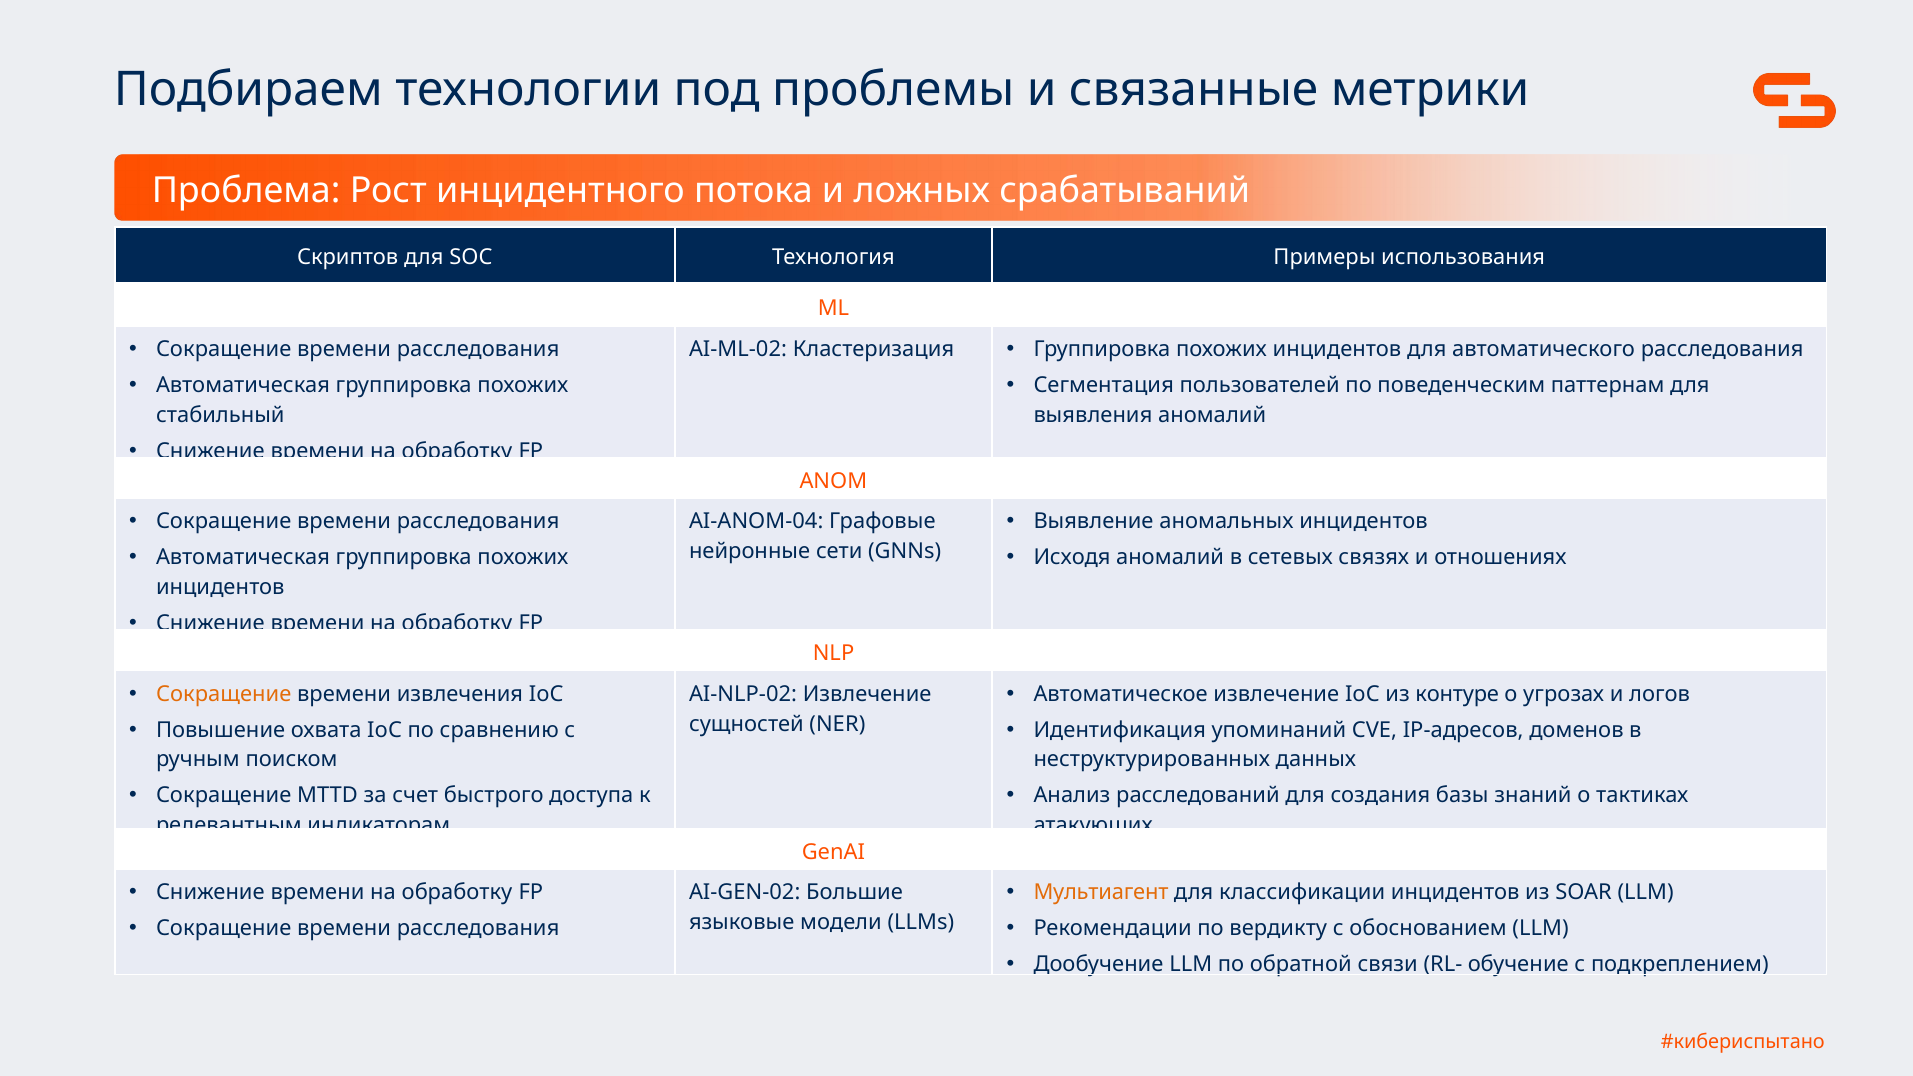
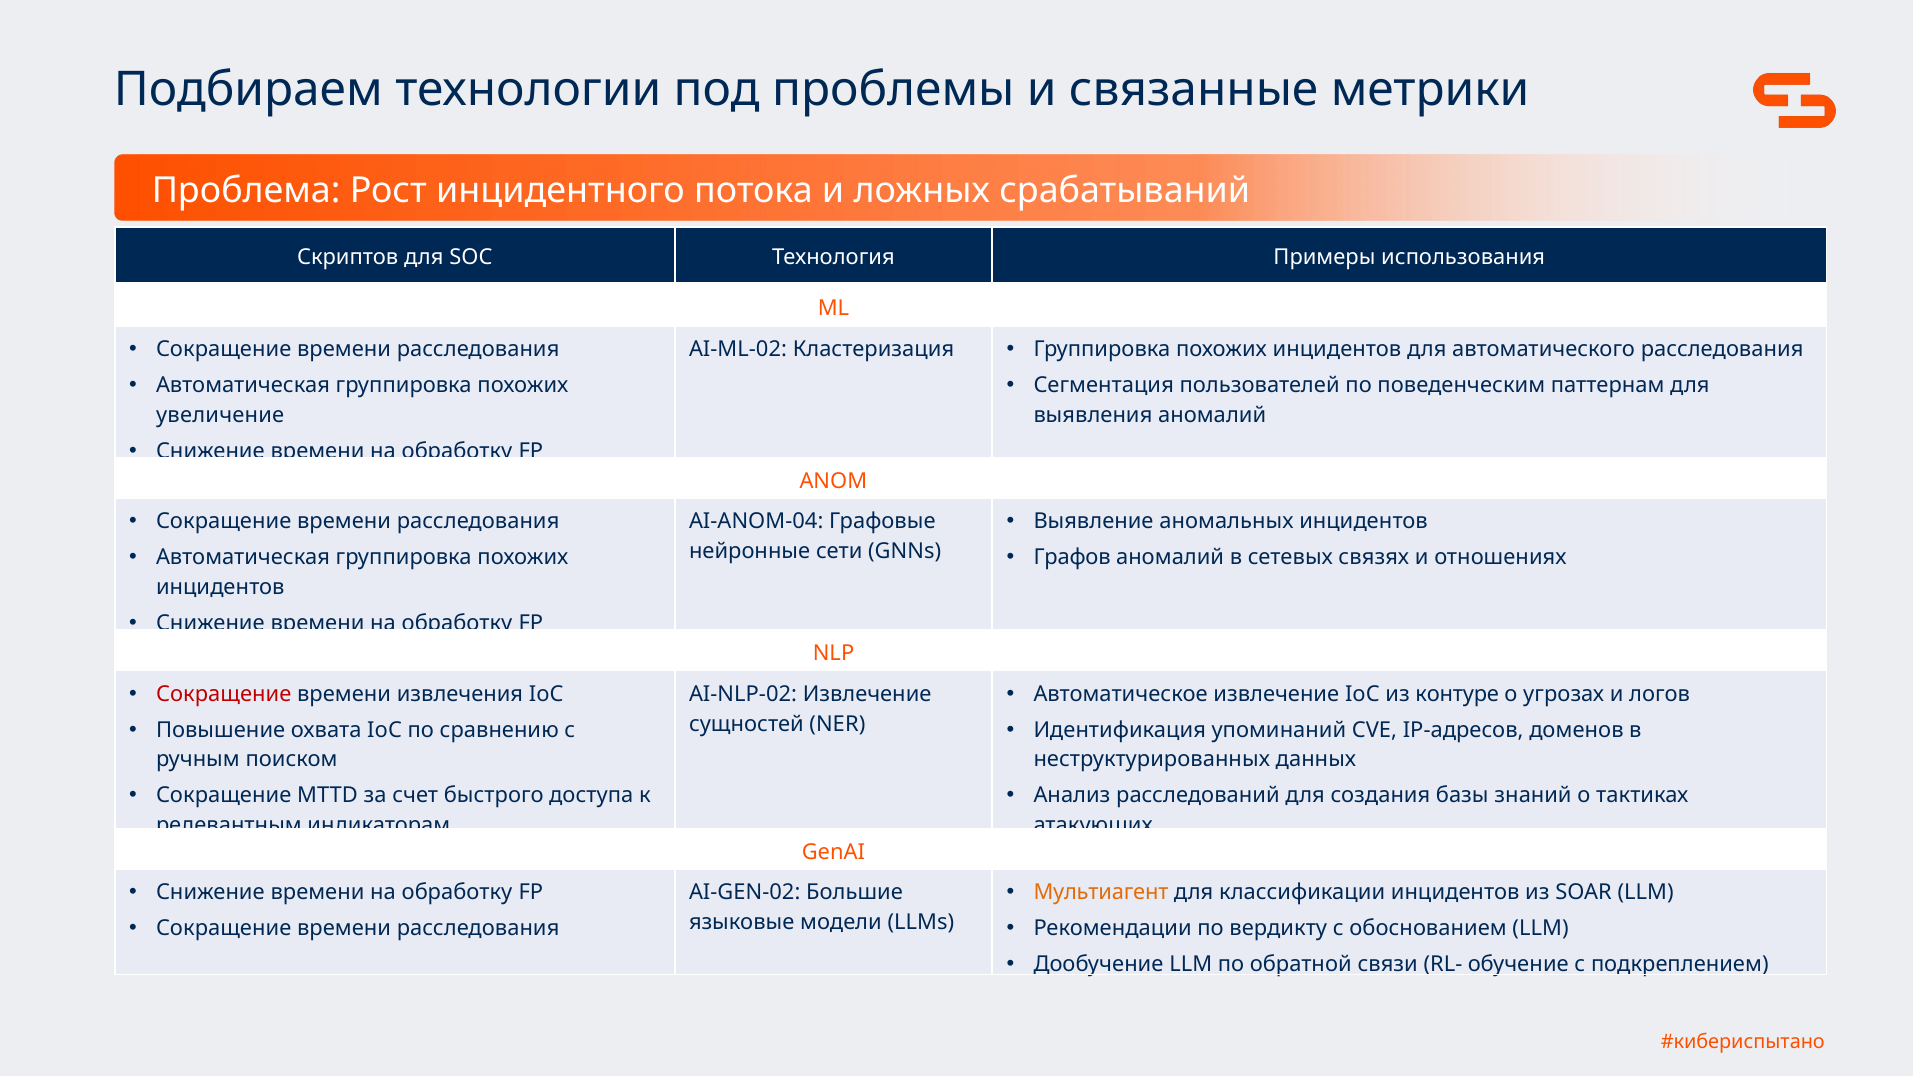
стабильный: стабильный -> увеличение
Исходя: Исходя -> Графов
Сокращение at (224, 694) colour: orange -> red
